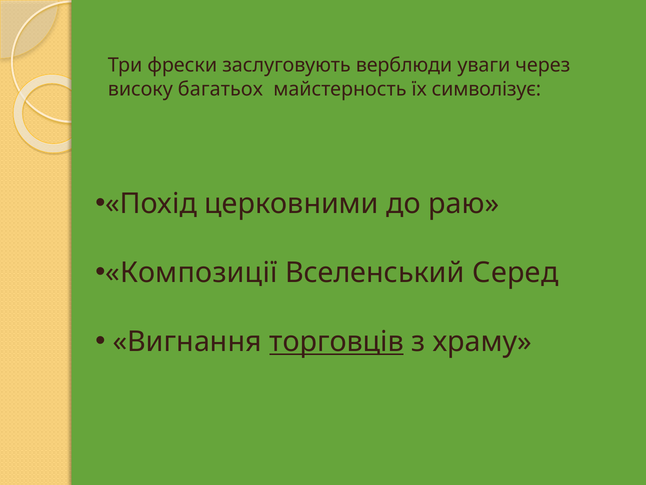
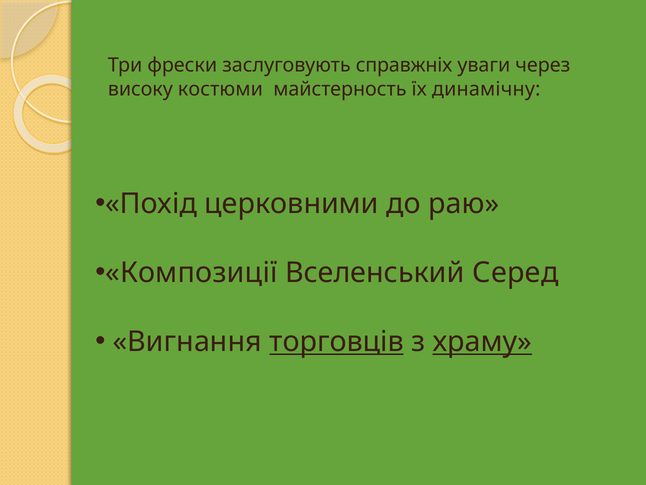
верблюди: верблюди -> справжніх
багатьох: багатьох -> костюми
символізує: символізує -> динамічну
храму underline: none -> present
